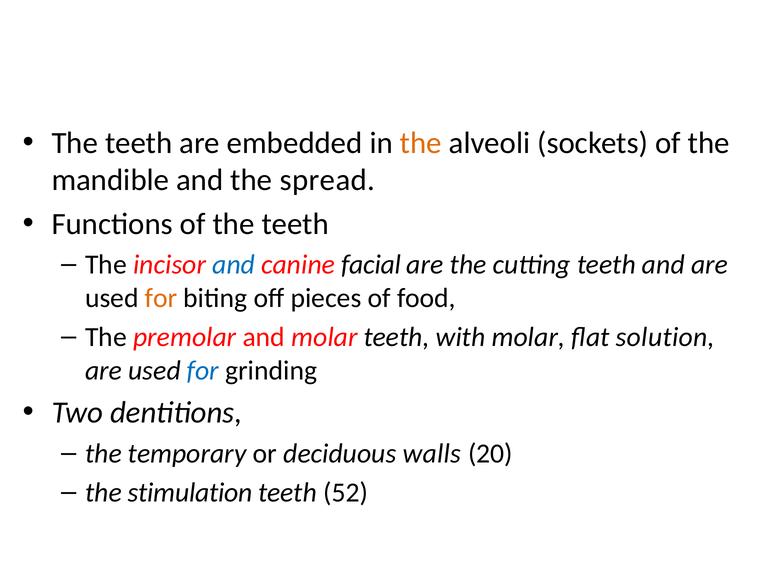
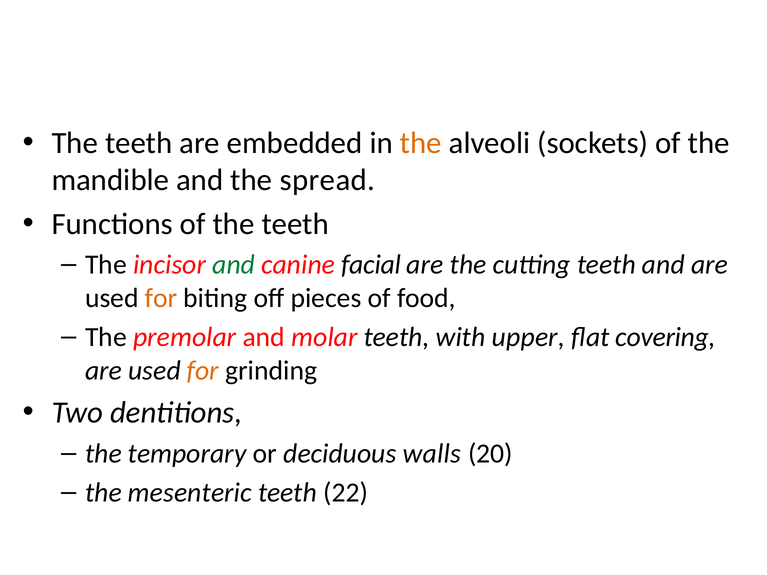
and at (234, 265) colour: blue -> green
with molar: molar -> upper
solution: solution -> covering
for at (203, 371) colour: blue -> orange
stimulation: stimulation -> mesenteric
52: 52 -> 22
